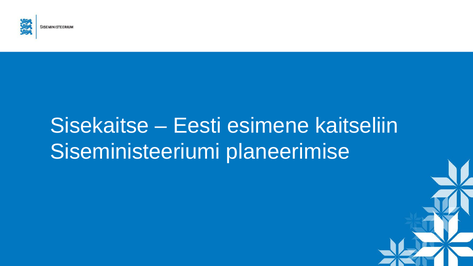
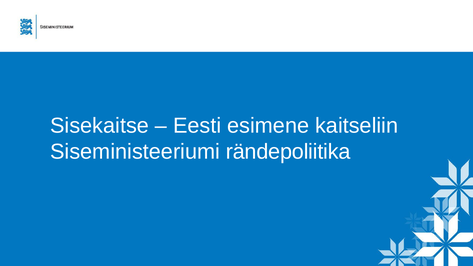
planeerimise: planeerimise -> rändepoliitika
